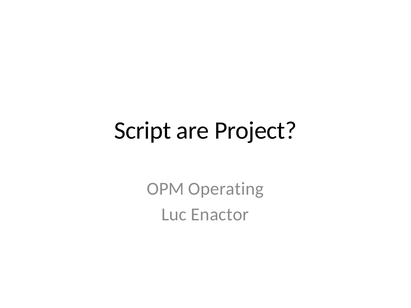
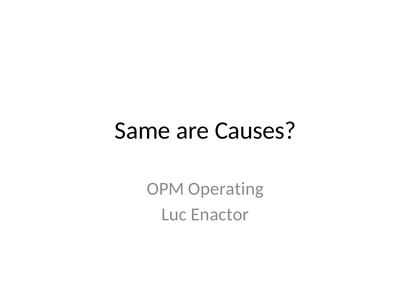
Script: Script -> Same
Project: Project -> Causes
